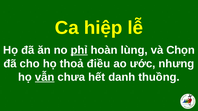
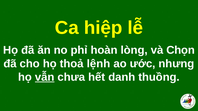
phỉ underline: present -> none
lùng: lùng -> lòng
điều: điều -> lệnh
